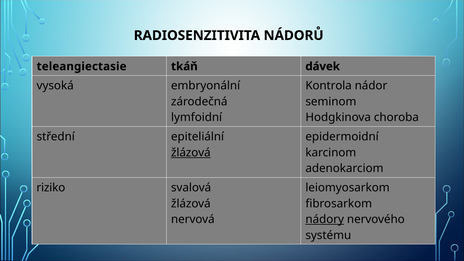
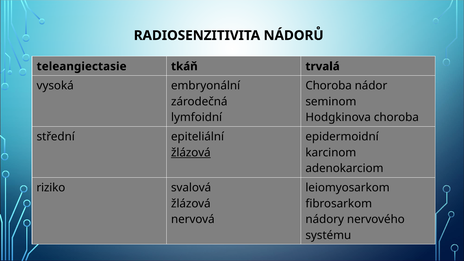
dávek: dávek -> trvalá
Kontrola at (329, 86): Kontrola -> Choroba
nádory underline: present -> none
